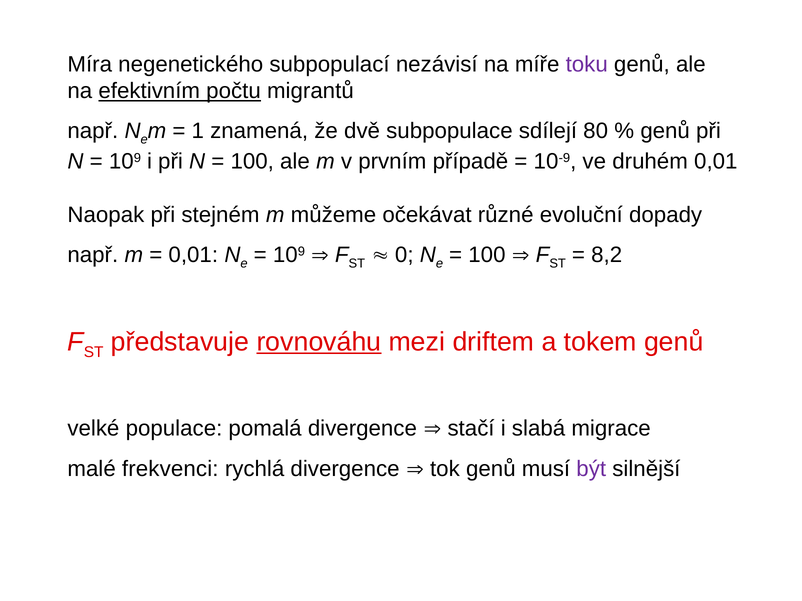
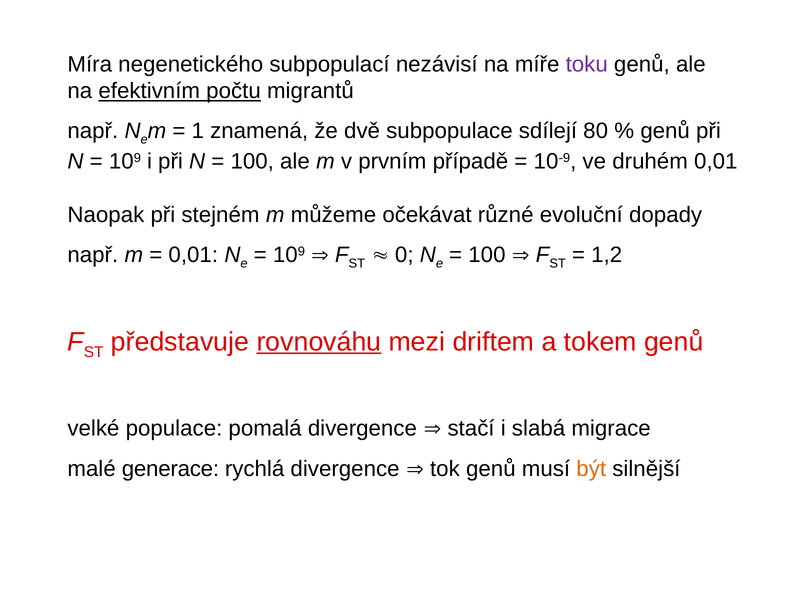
8,2: 8,2 -> 1,2
frekvenci: frekvenci -> generace
být colour: purple -> orange
